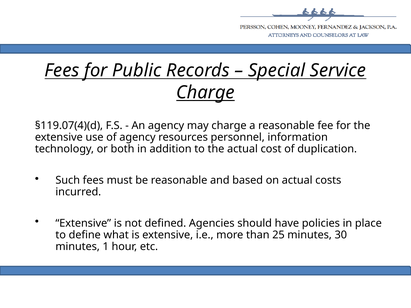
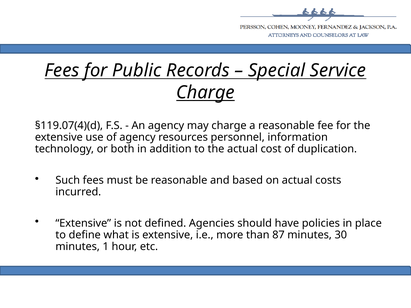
25: 25 -> 87
